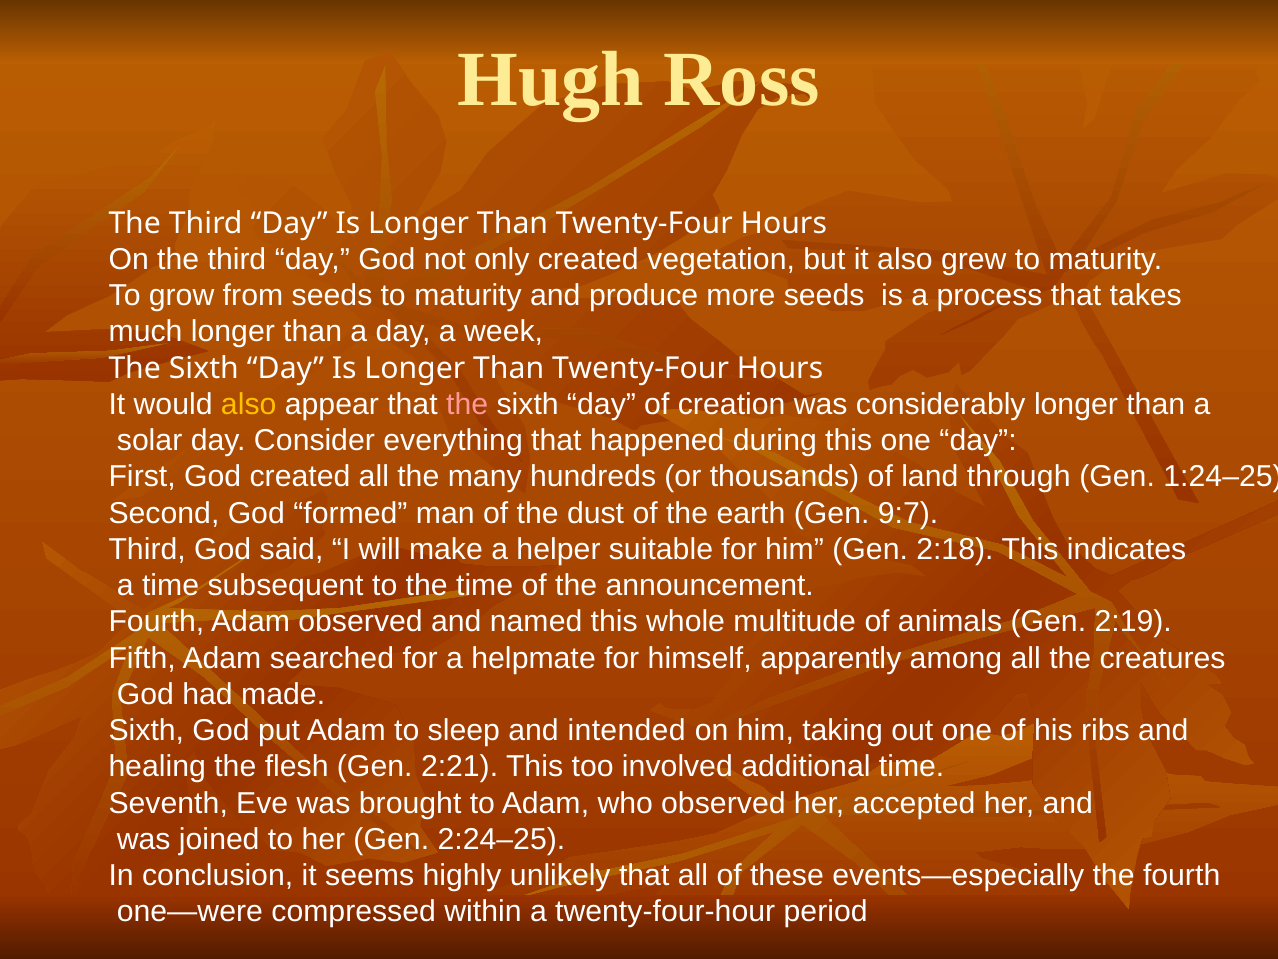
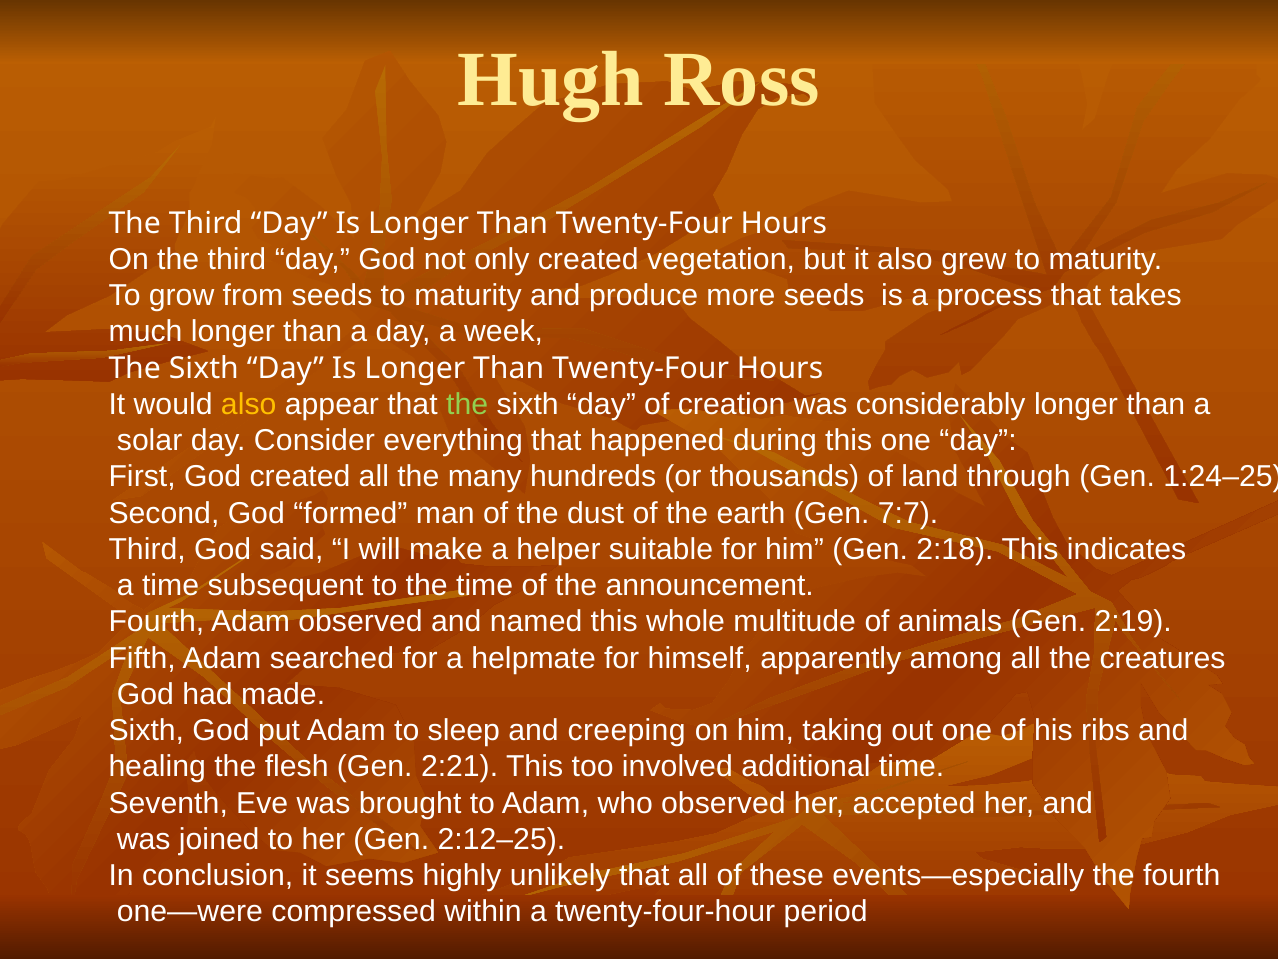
the at (467, 404) colour: pink -> light green
9:7: 9:7 -> 7:7
intended: intended -> creeping
2:24–25: 2:24–25 -> 2:12–25
